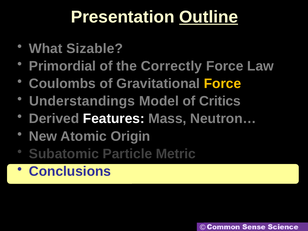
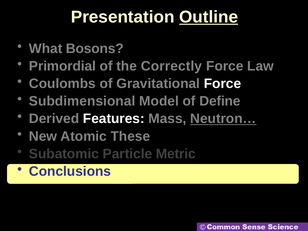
Sizable: Sizable -> Bosons
Force at (222, 84) colour: yellow -> white
Understandings: Understandings -> Subdimensional
Critics: Critics -> Define
Neutron… underline: none -> present
Origin: Origin -> These
